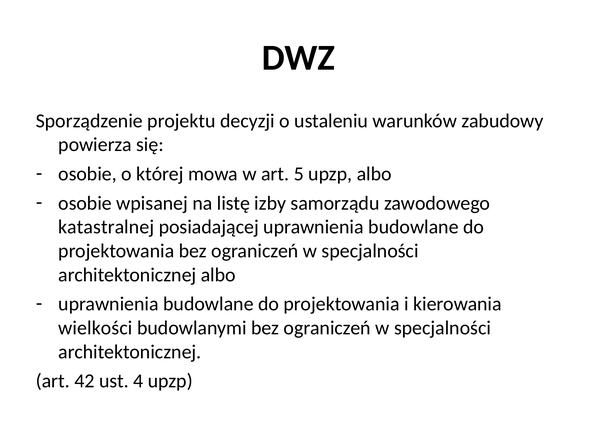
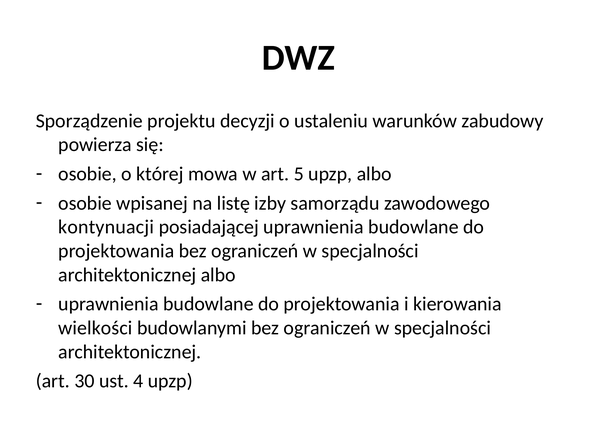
katastralnej: katastralnej -> kontynuacji
42: 42 -> 30
